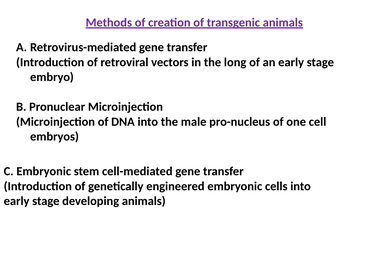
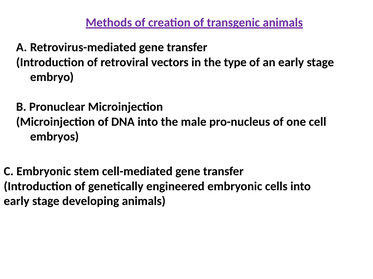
long: long -> type
